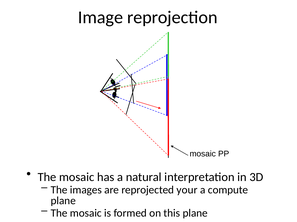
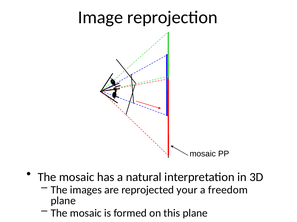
compute: compute -> freedom
